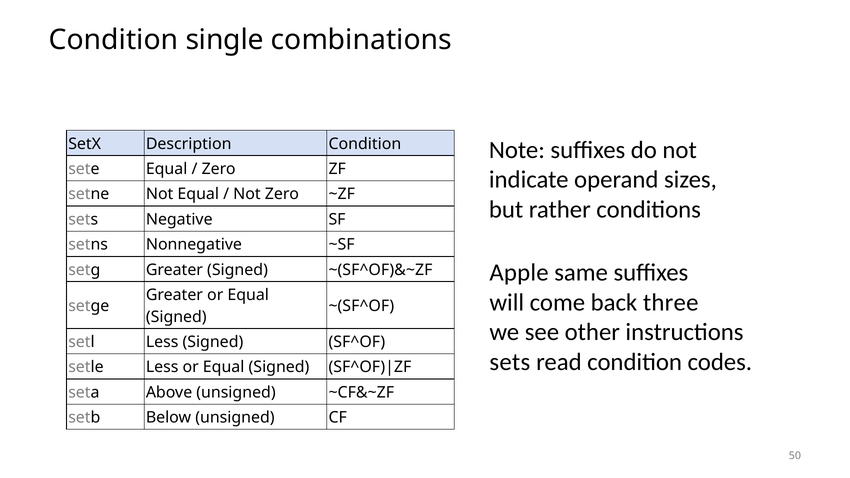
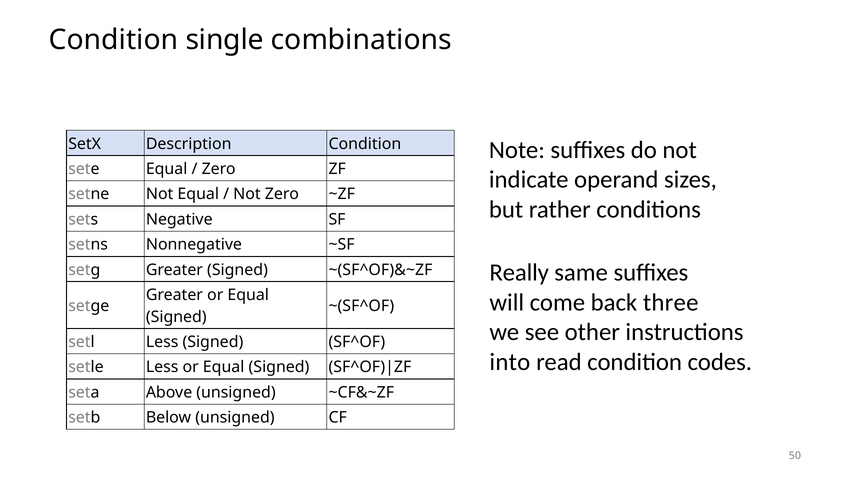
Apple: Apple -> Really
sets at (510, 362): sets -> into
